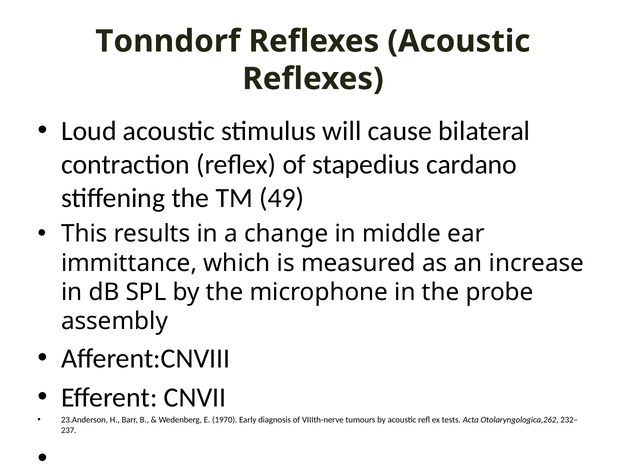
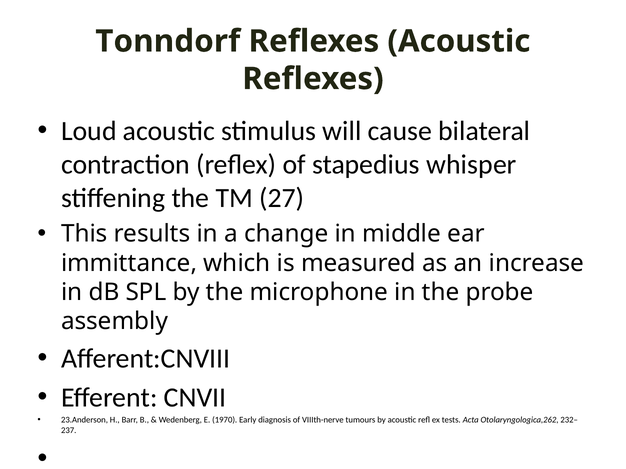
cardano: cardano -> whisper
49: 49 -> 27
